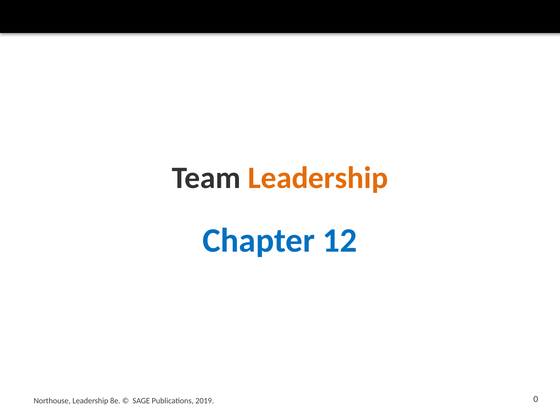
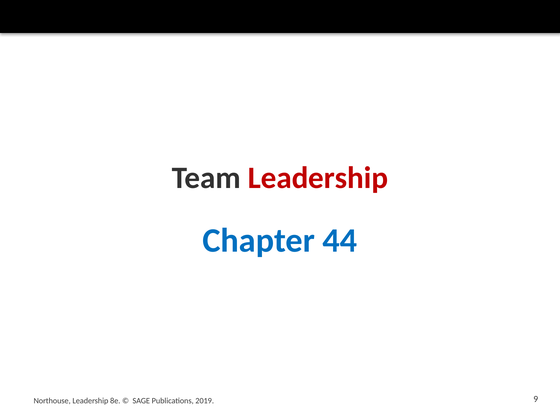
Leadership at (318, 178) colour: orange -> red
12: 12 -> 44
0: 0 -> 9
